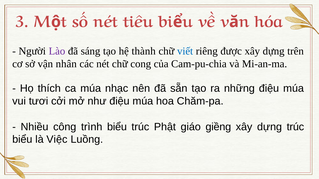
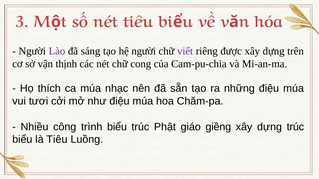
hệ thành: thành -> người
viết colour: blue -> purple
nhân: nhân -> thịnh
là Việc: Việc -> Tiêu
